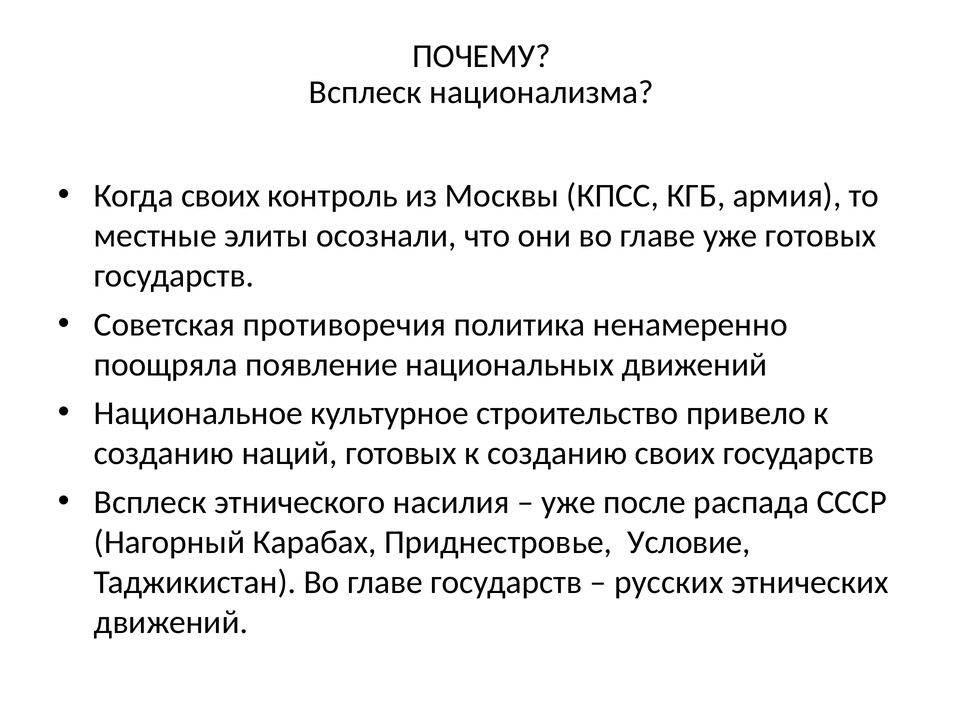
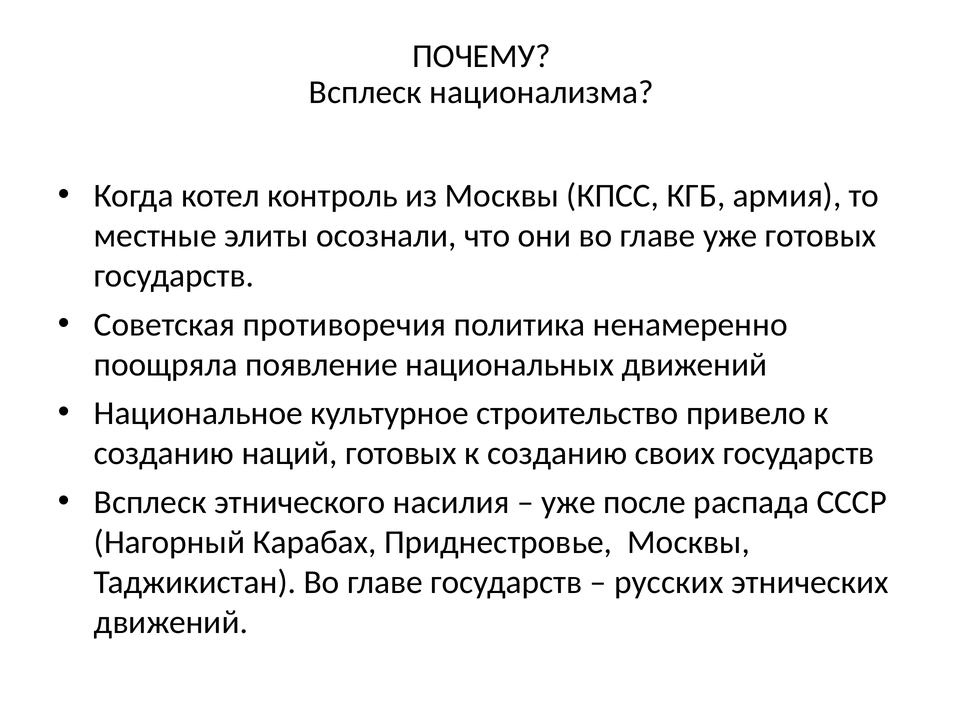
Когда своих: своих -> котел
Приднестровье Условие: Условие -> Москвы
